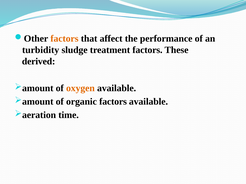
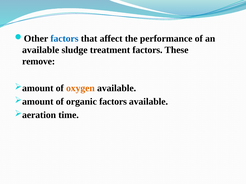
factors at (64, 39) colour: orange -> blue
turbidity at (41, 50): turbidity -> available
derived: derived -> remove
